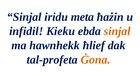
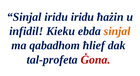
iridu meta: meta -> iridu
hawnhekk: hawnhekk -> qabadhom
Ġona colour: orange -> red
